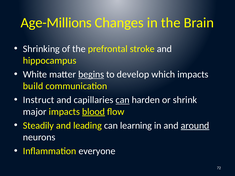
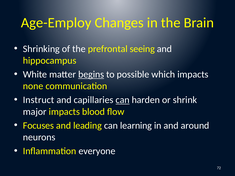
Age-Millions: Age-Millions -> Age-Employ
stroke: stroke -> seeing
develop: develop -> possible
build: build -> none
blood underline: present -> none
Steadily: Steadily -> Focuses
around underline: present -> none
